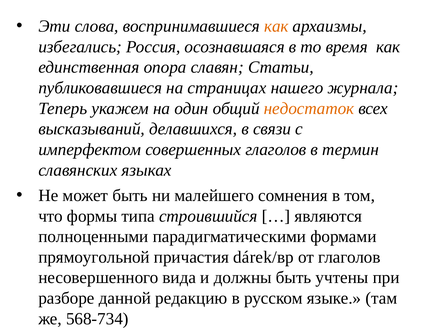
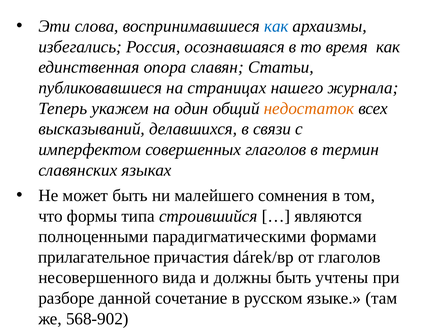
как at (276, 26) colour: orange -> blue
прямоугольной: прямоугольной -> прилагательное
редакцию: редакцию -> сочетание
568-734: 568-734 -> 568-902
